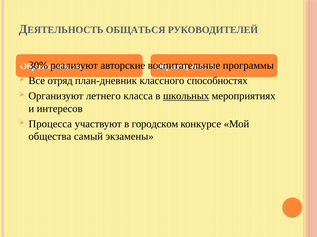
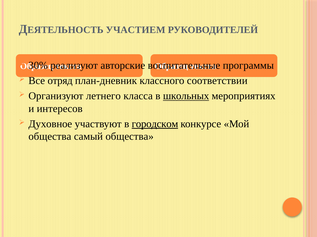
ОБЩАТЬСЯ: ОБЩАТЬСЯ -> УЧАСТИЕМ
способностях: способностях -> соответствии
Процесса: Процесса -> Духовное
городском underline: none -> present
самый экзамены: экзамены -> общества
